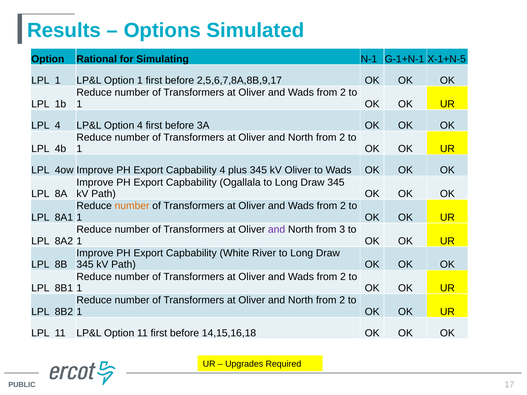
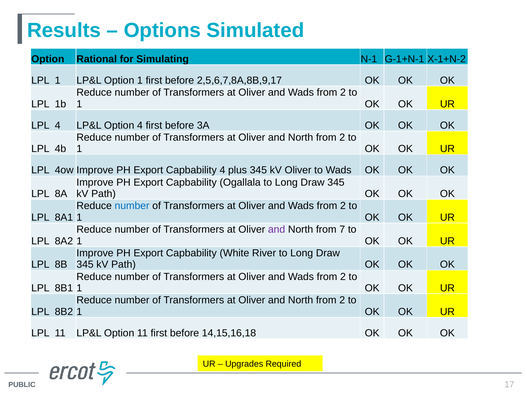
X-1+N-5: X-1+N-5 -> X-1+N-2
number at (132, 206) colour: orange -> blue
3: 3 -> 7
